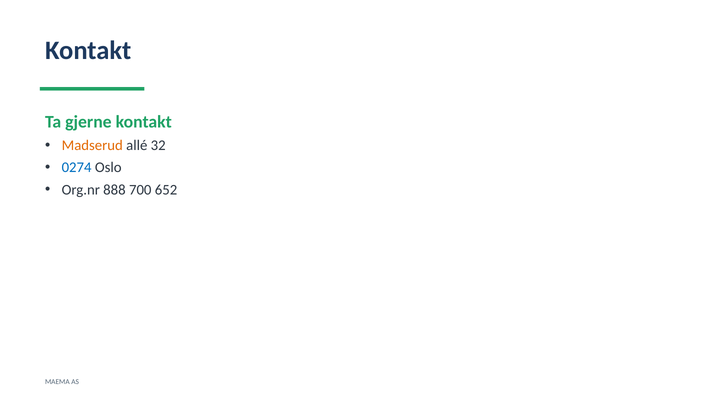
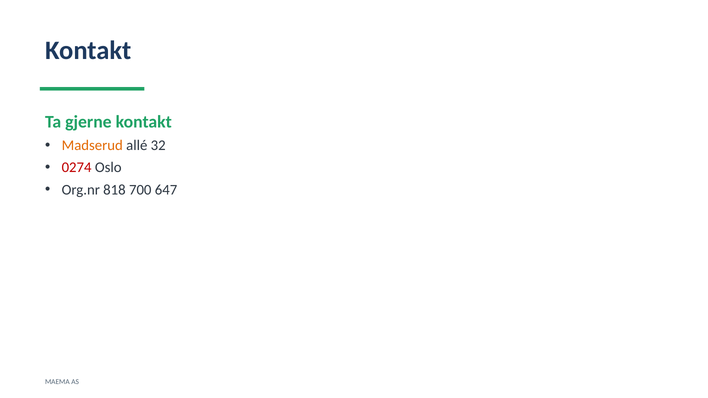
0274 colour: blue -> red
888: 888 -> 818
652: 652 -> 647
